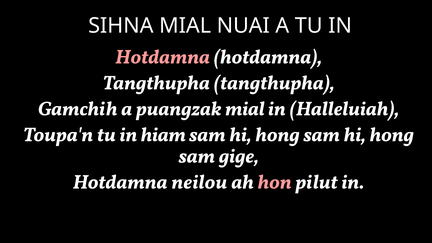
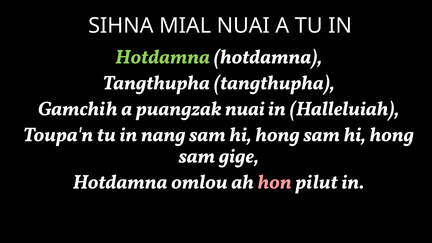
Hotdamna at (162, 57) colour: pink -> light green
puangzak mial: mial -> nuai
hiam: hiam -> nang
neilou: neilou -> omlou
